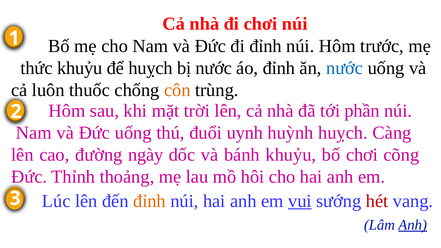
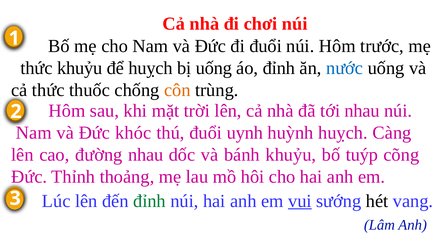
đi đỉnh: đỉnh -> đuổi
bị nước: nước -> uống
luôn at (48, 90): luôn -> thức
tới phần: phần -> nhau
Đức uống: uống -> khóc
đường ngày: ngày -> nhau
bố chơi: chơi -> tuýp
đỉnh at (149, 201) colour: orange -> green
hét colour: red -> black
Anh at (413, 225) underline: present -> none
